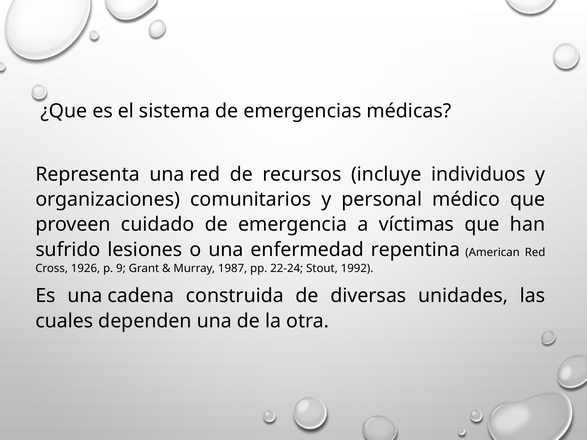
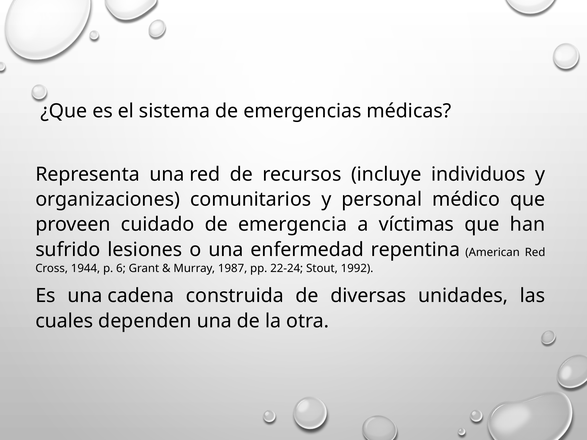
1926: 1926 -> 1944
9: 9 -> 6
